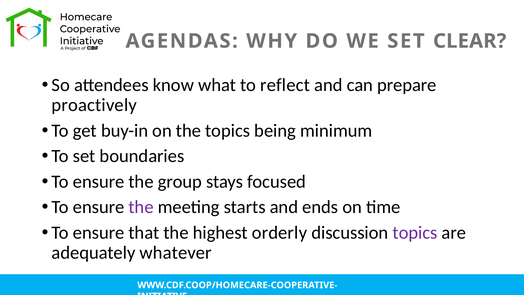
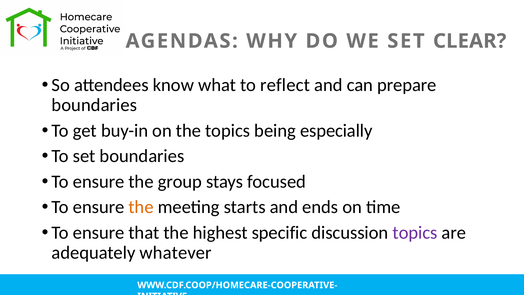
proactively at (94, 105): proactively -> boundaries
minimum: minimum -> especially
the at (141, 207) colour: purple -> orange
orderly: orderly -> specific
